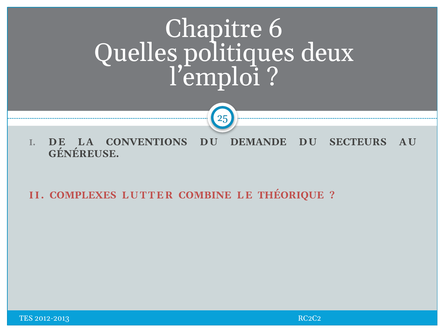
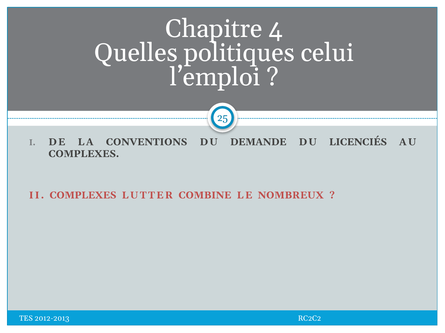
6: 6 -> 4
deux: deux -> celui
SECTEURS: SECTEURS -> LICENCIÉS
GÉNÉREUSE at (84, 154): GÉNÉREUSE -> COMPLEXES
THÉORIQUE: THÉORIQUE -> NOMBREUX
